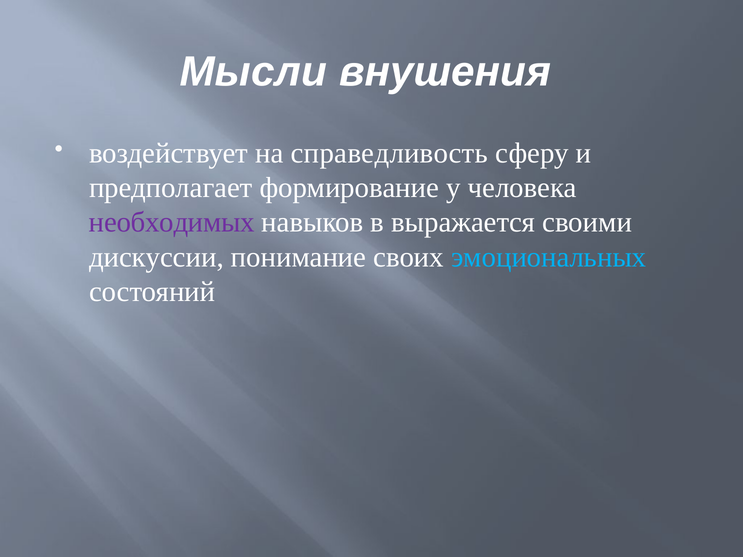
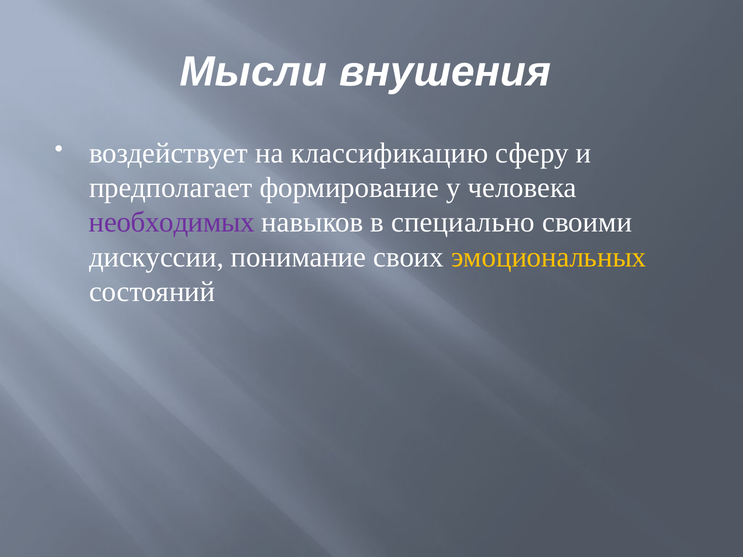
справедливость: справедливость -> классификацию
выражается: выражается -> специально
эмоциональных colour: light blue -> yellow
